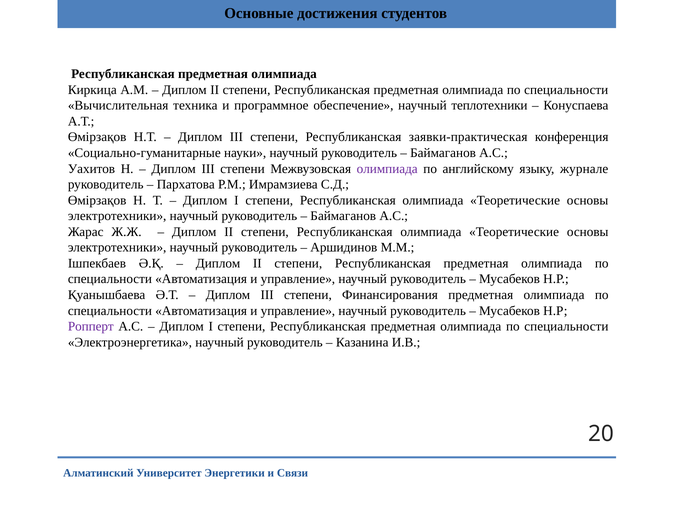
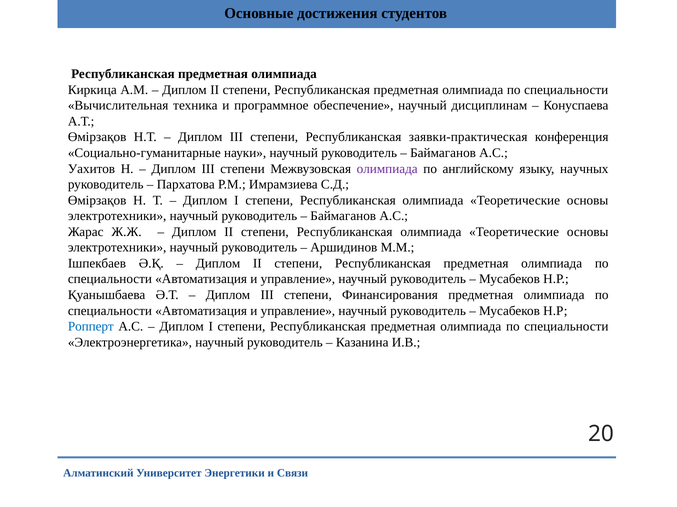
теплотехники: теплотехники -> дисциплинам
журнале: журнале -> научных
Ропперт colour: purple -> blue
